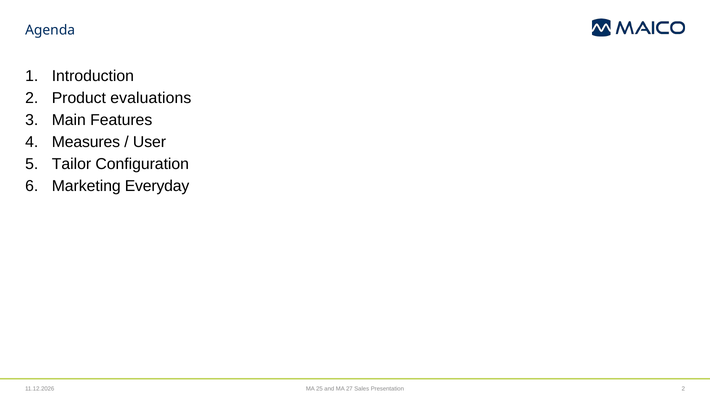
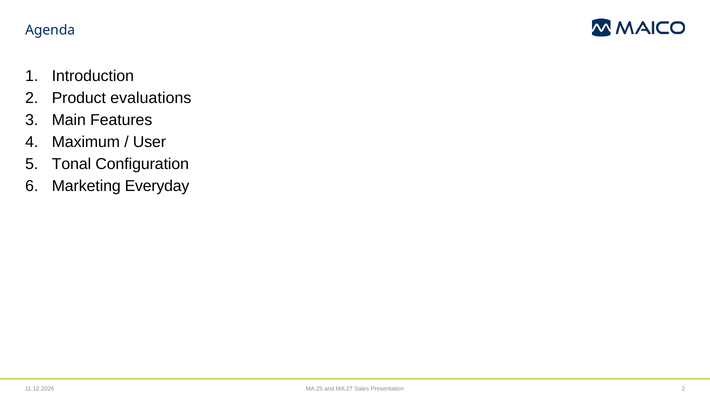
Measures: Measures -> Maximum
Tailor: Tailor -> Tonal
